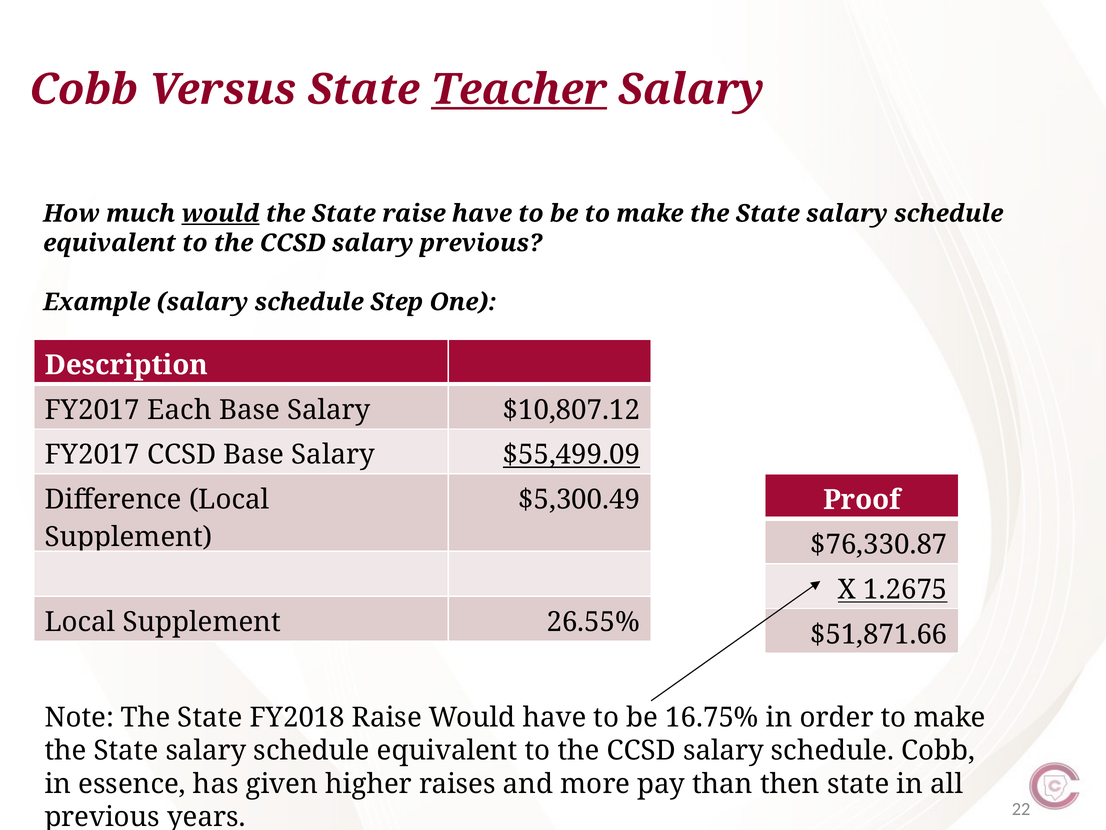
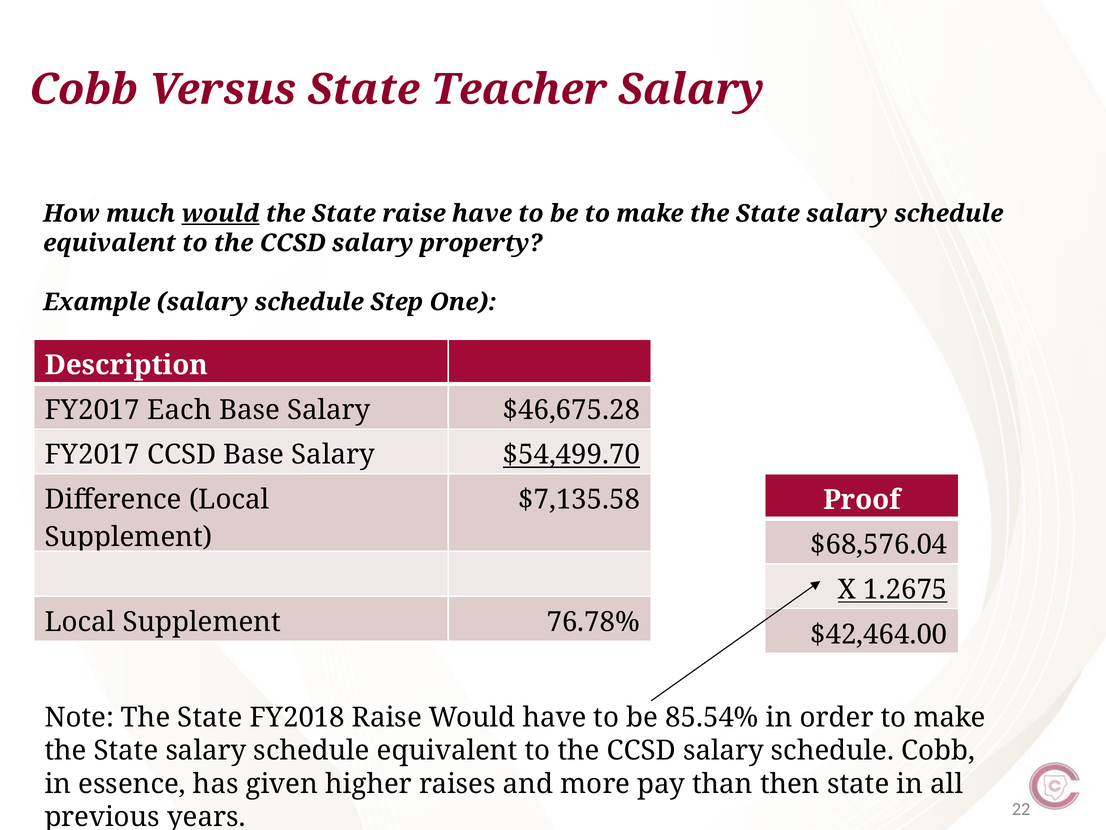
Teacher underline: present -> none
salary previous: previous -> property
$10,807.12: $10,807.12 -> $46,675.28
$55,499.09: $55,499.09 -> $54,499.70
$5,300.49: $5,300.49 -> $7,135.58
$76,330.87: $76,330.87 -> $68,576.04
26.55%: 26.55% -> 76.78%
$51,871.66: $51,871.66 -> $42,464.00
16.75%: 16.75% -> 85.54%
